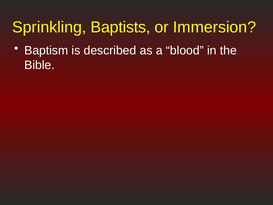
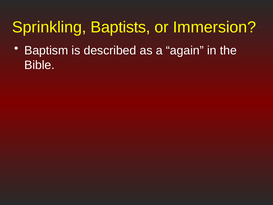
blood: blood -> again
